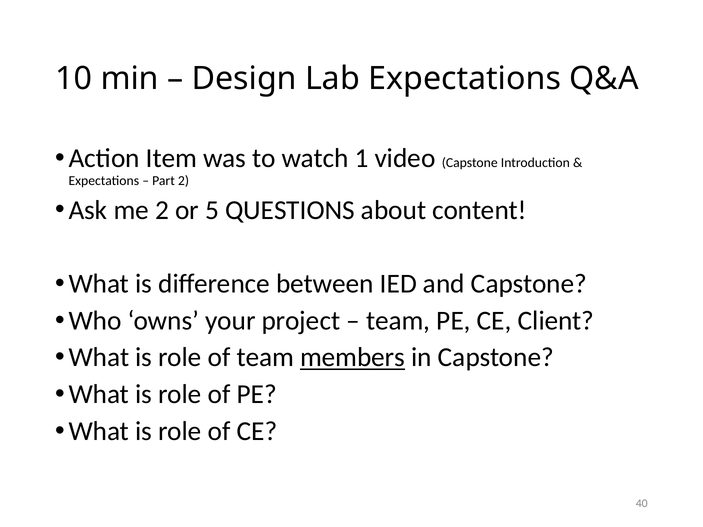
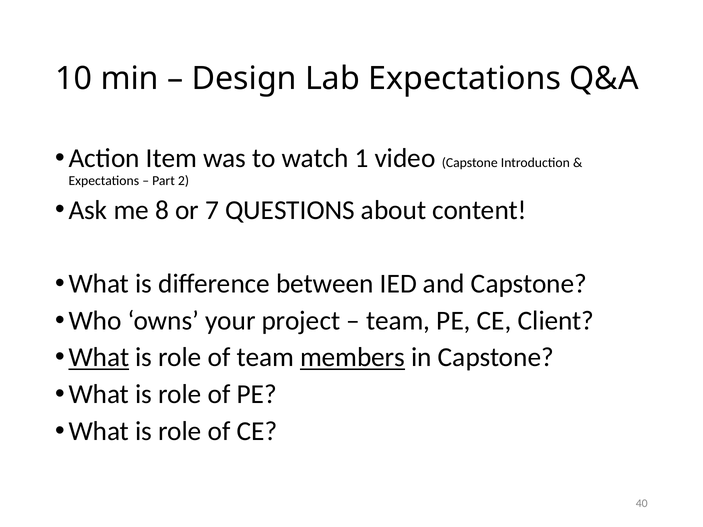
me 2: 2 -> 8
5: 5 -> 7
What at (99, 358) underline: none -> present
